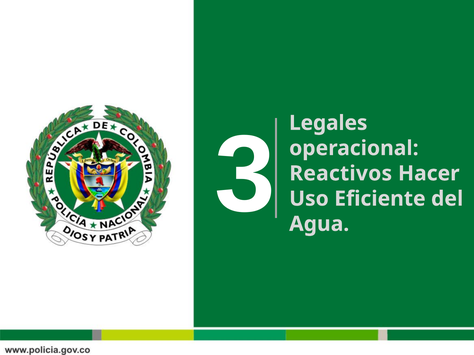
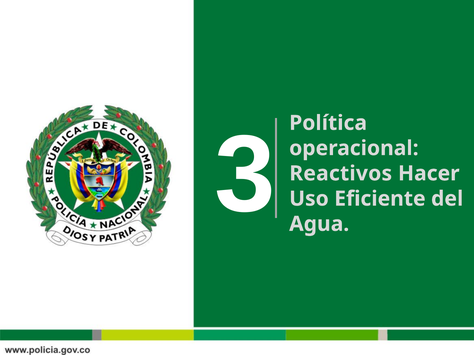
Legales: Legales -> Política
